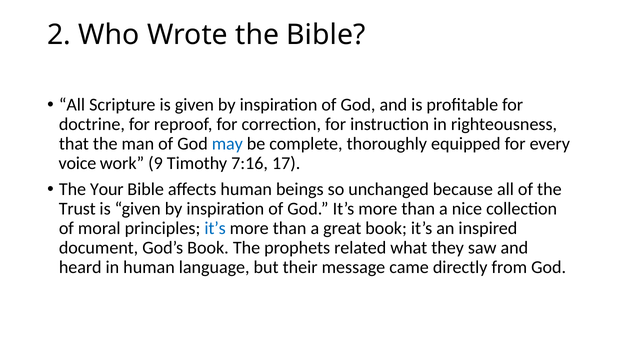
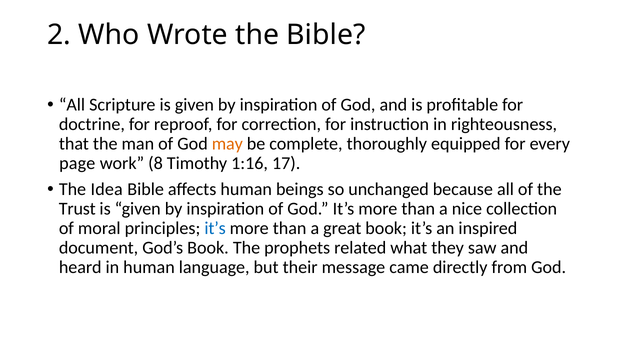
may colour: blue -> orange
voice: voice -> page
9: 9 -> 8
7:16: 7:16 -> 1:16
Your: Your -> Idea
